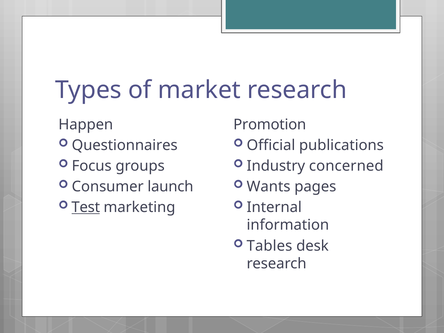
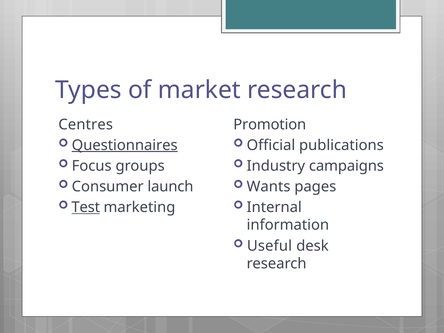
Happen: Happen -> Centres
Questionnaires underline: none -> present
concerned: concerned -> campaigns
Tables: Tables -> Useful
